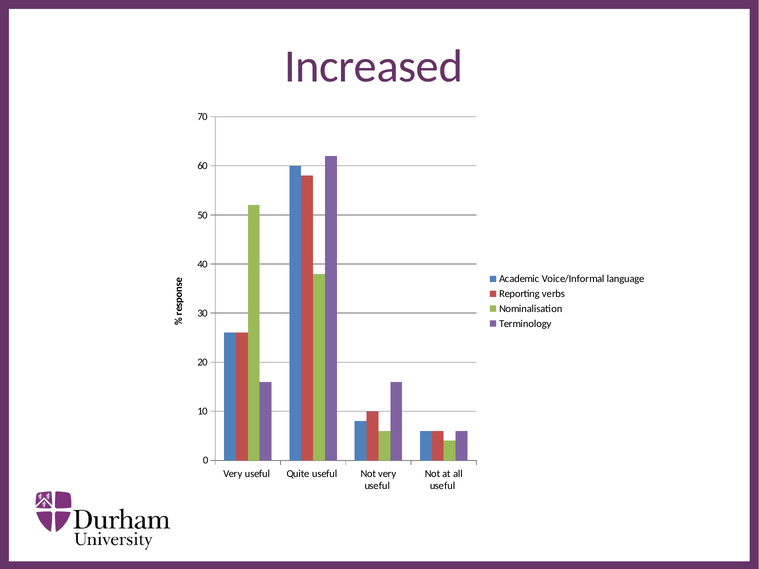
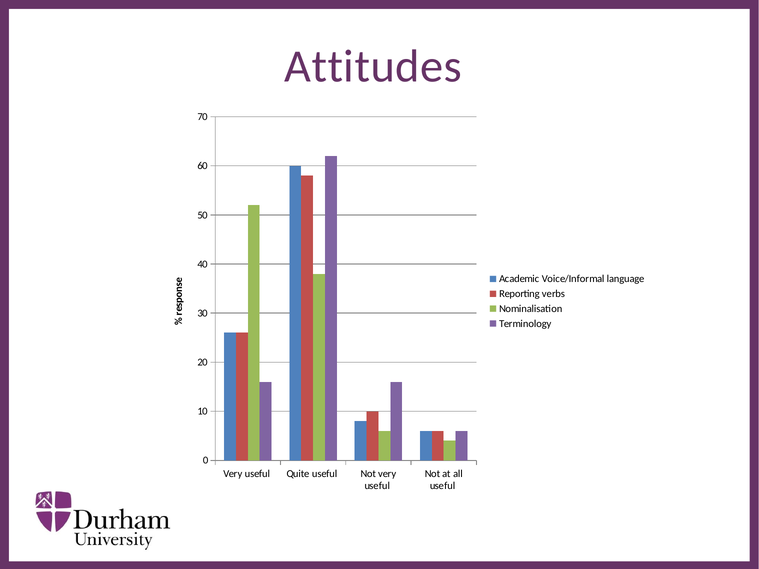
Increased: Increased -> Attitudes
